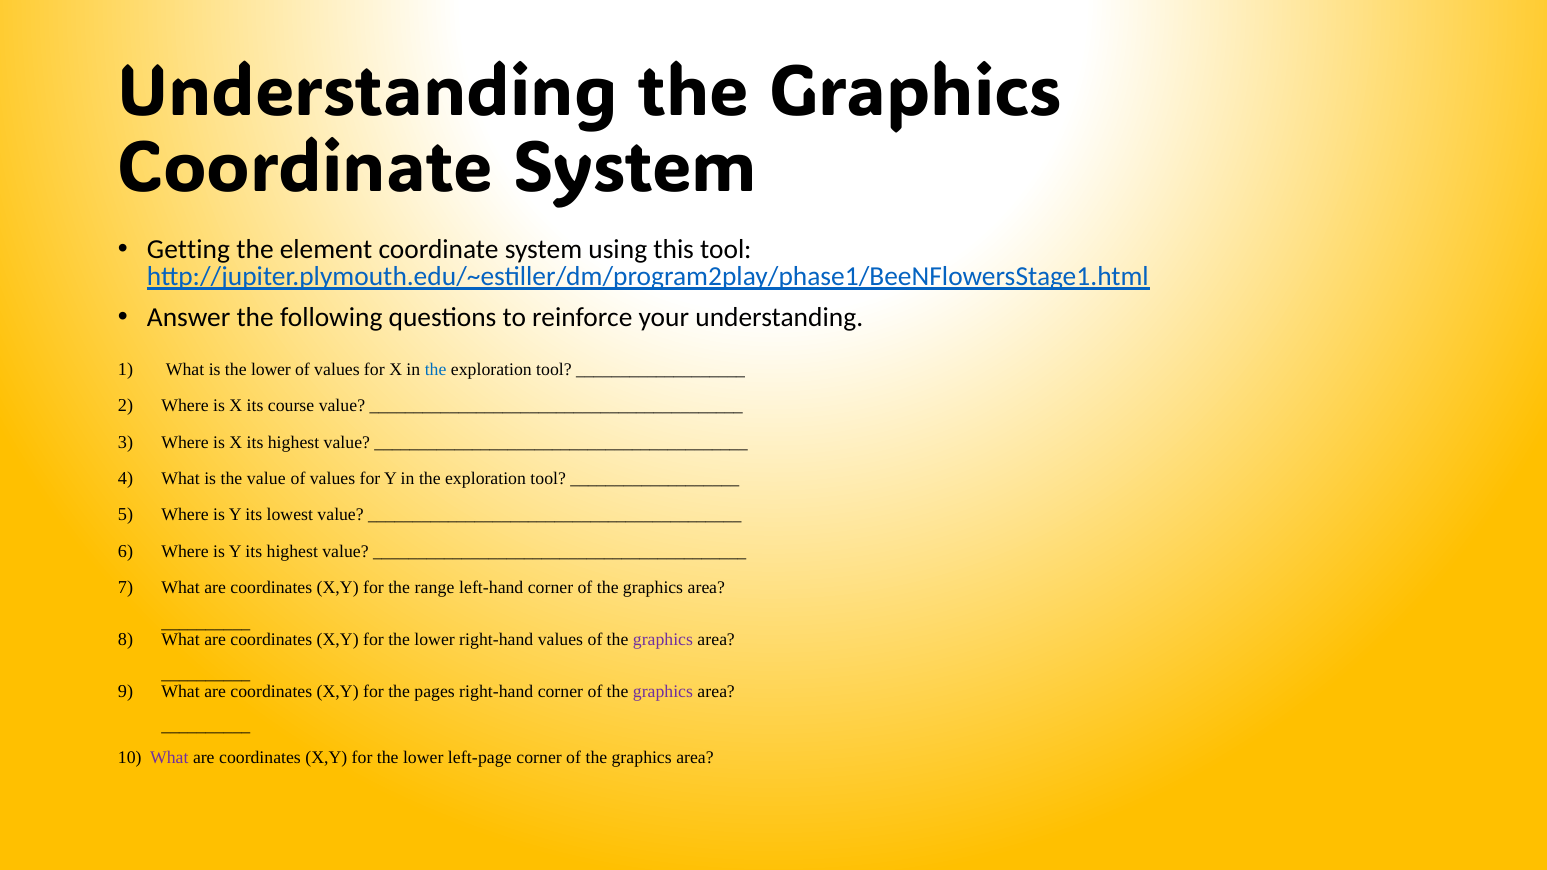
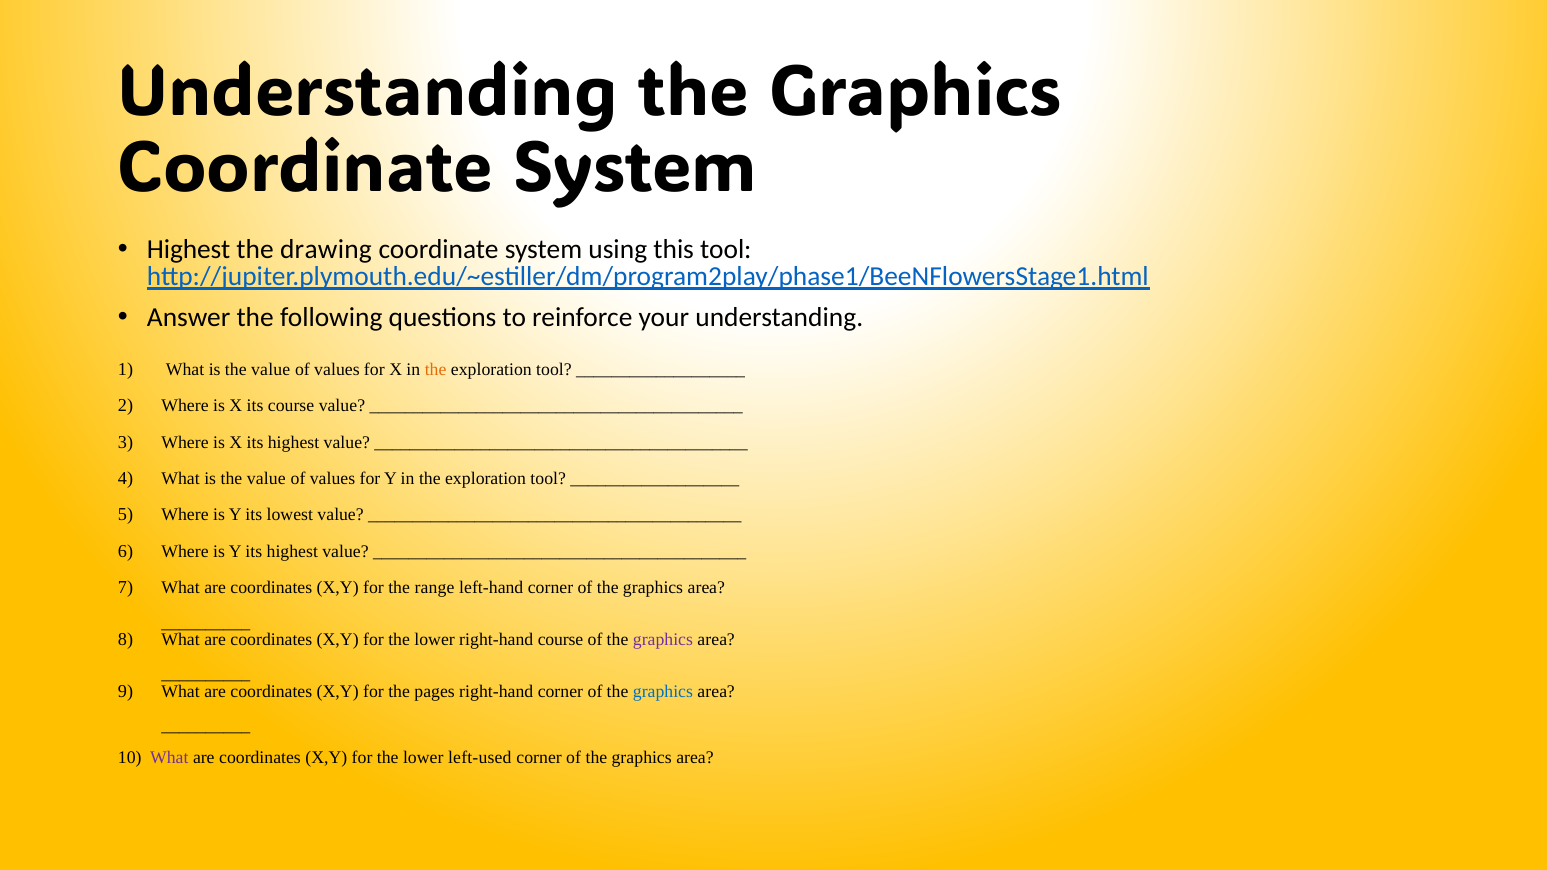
Getting at (189, 250): Getting -> Highest
element: element -> drawing
lower at (271, 370): lower -> value
the at (436, 370) colour: blue -> orange
right-hand values: values -> course
graphics at (663, 691) colour: purple -> blue
left-page: left-page -> left-used
